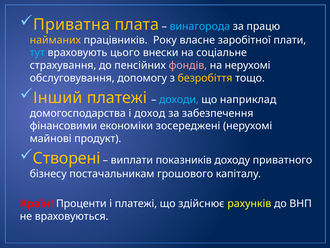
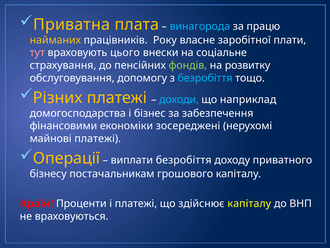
тут colour: light blue -> pink
фондів colour: pink -> light green
на нерухомі: нерухомі -> розвитку
безробіття at (205, 78) colour: yellow -> light blue
Інший: Інший -> Різних
доход: доход -> бізнес
майнові продукт: продукт -> платежі
Створені: Створені -> Операції
виплати показників: показників -> безробіття
здійснює рахунків: рахунків -> капіталу
